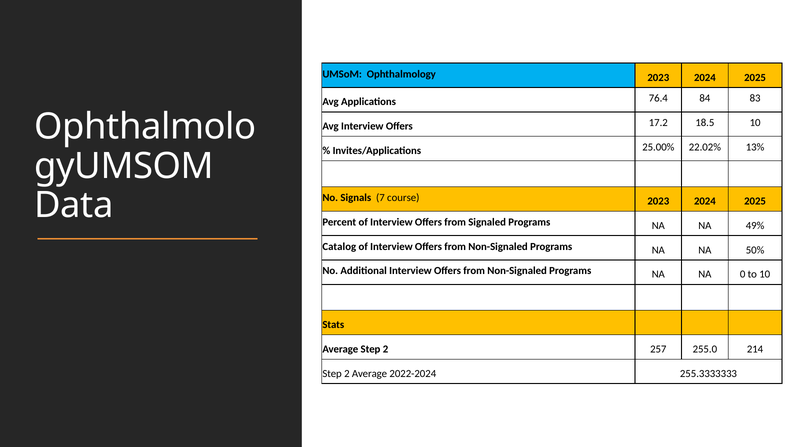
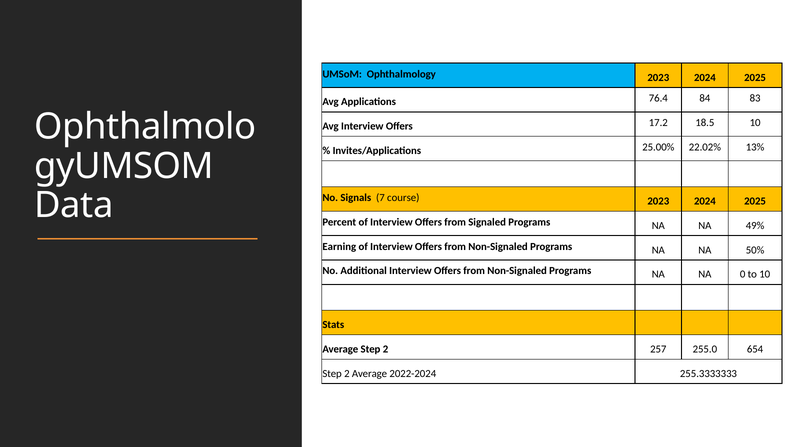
Catalog: Catalog -> Earning
214: 214 -> 654
